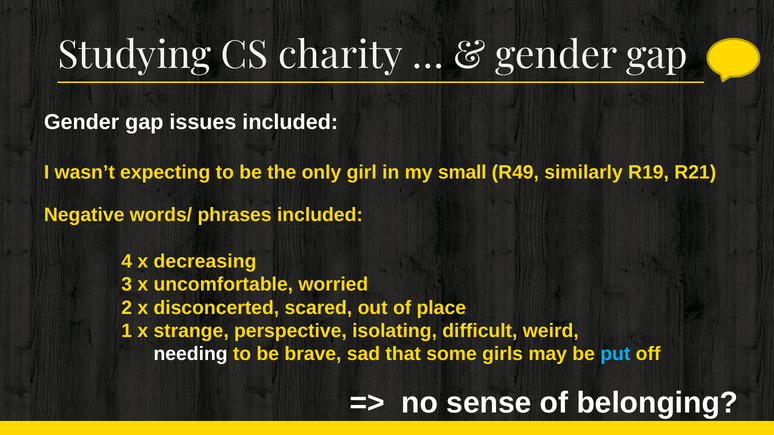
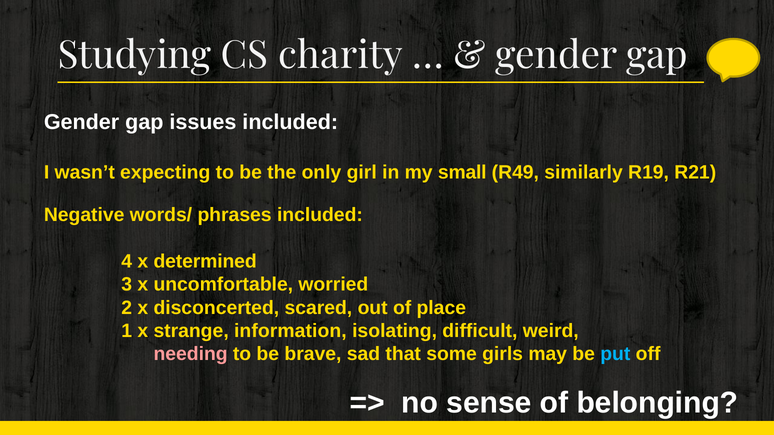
decreasing: decreasing -> determined
perspective: perspective -> information
needing colour: white -> pink
